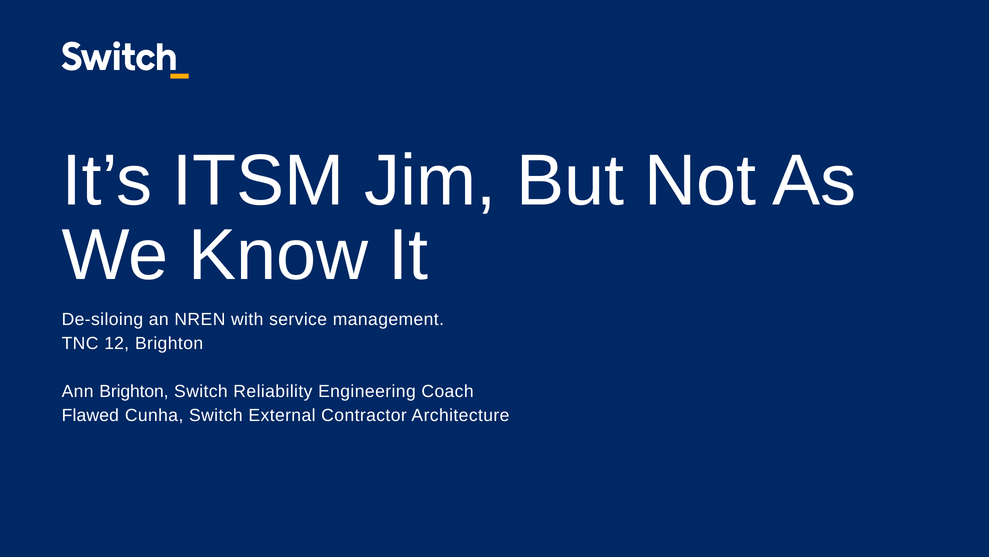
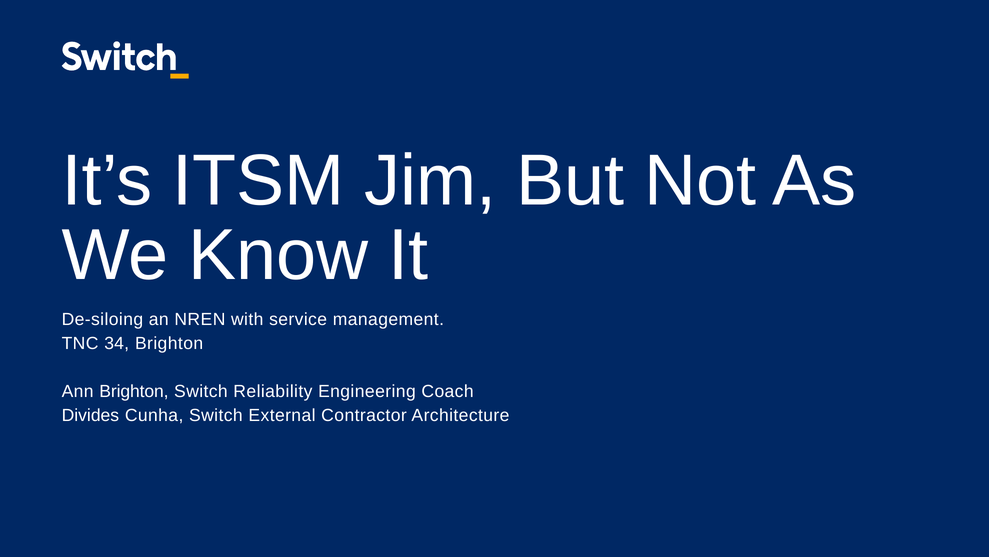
12: 12 -> 34
Flawed: Flawed -> Divides
